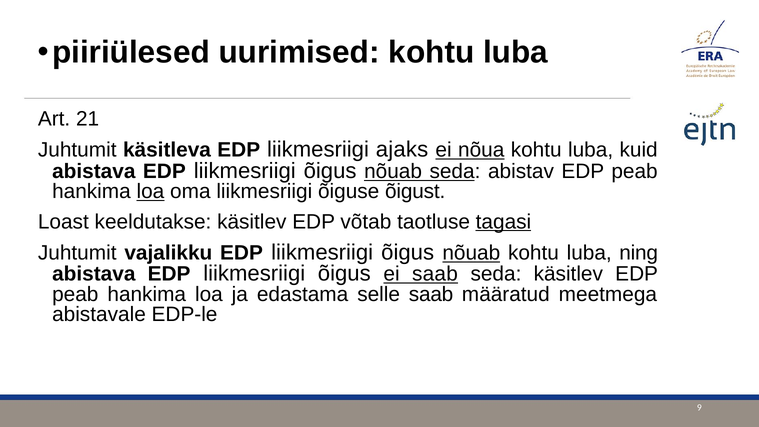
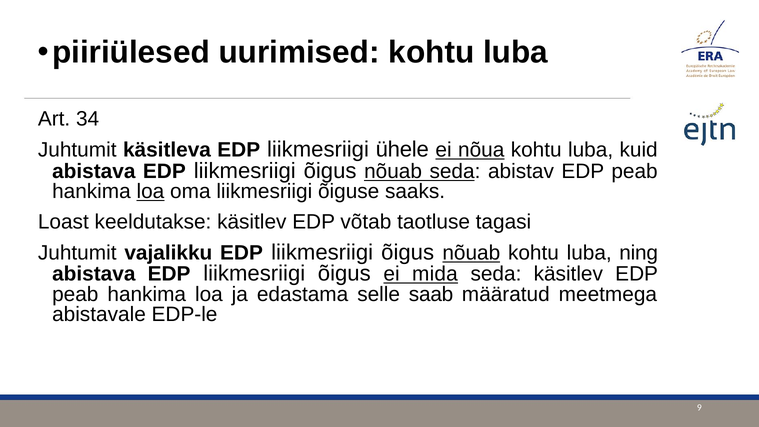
21: 21 -> 34
ajaks: ajaks -> ühele
õigust: õigust -> saaks
tagasi underline: present -> none
ei saab: saab -> mida
